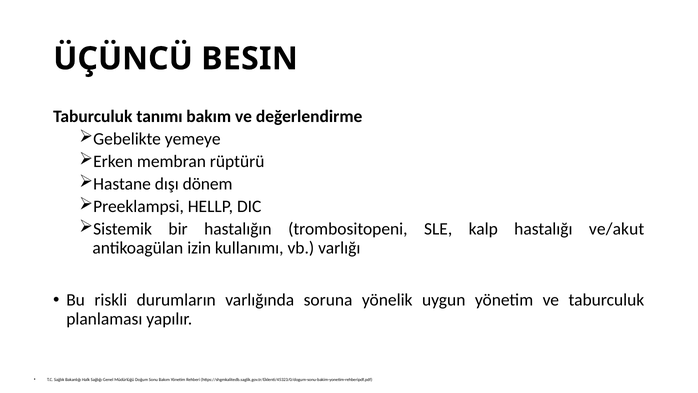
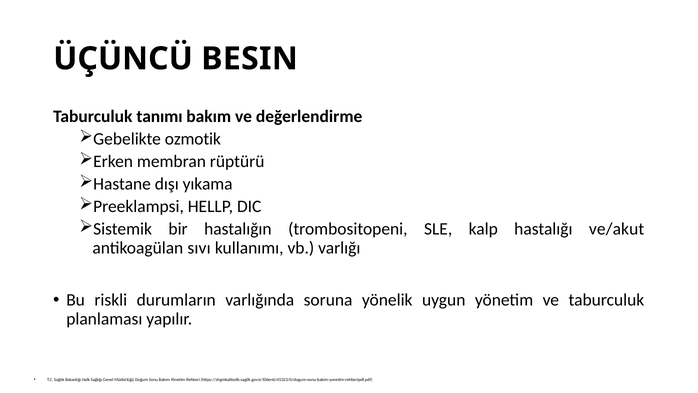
yemeye: yemeye -> ozmotik
dönem: dönem -> yıkama
izin: izin -> sıvı
